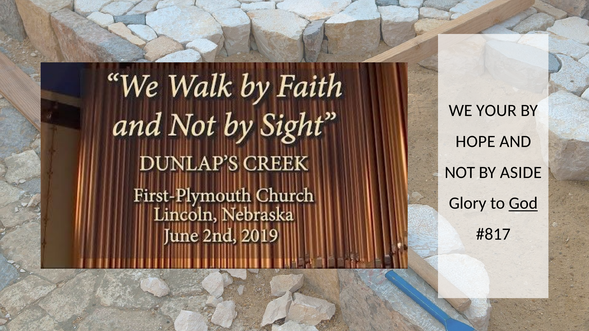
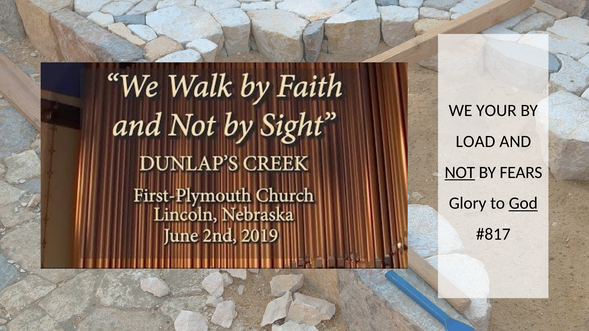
HOPE: HOPE -> LOAD
NOT underline: none -> present
ASIDE: ASIDE -> FEARS
